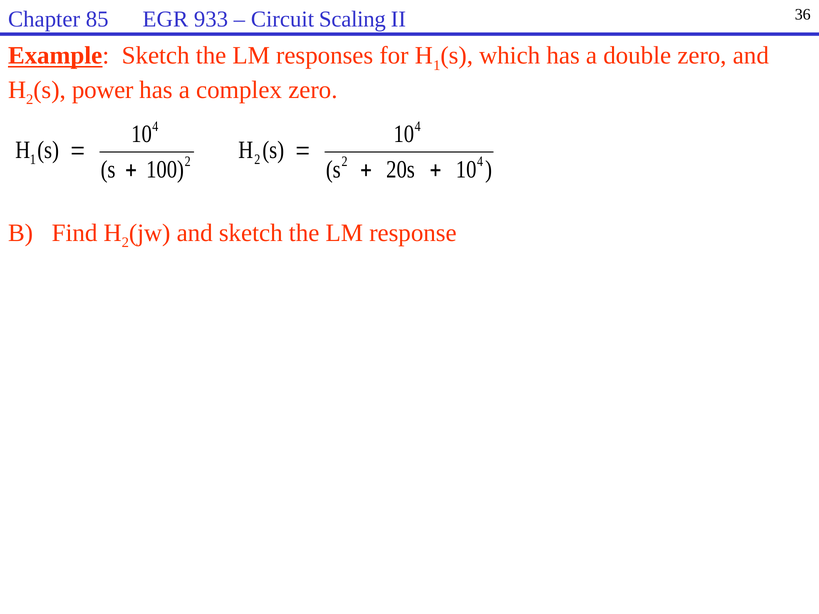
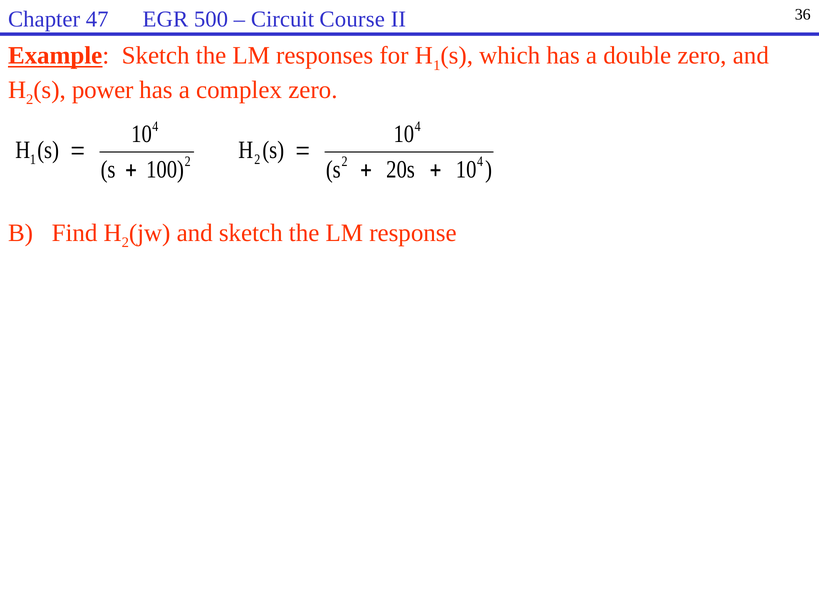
85: 85 -> 47
933: 933 -> 500
Scaling: Scaling -> Course
